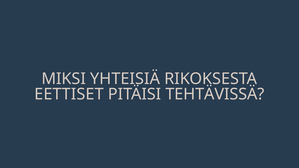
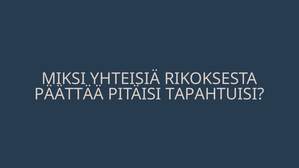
EETTISET: EETTISET -> PÄÄTTÄÄ
TEHTÄVISSÄ: TEHTÄVISSÄ -> TAPAHTUISI
